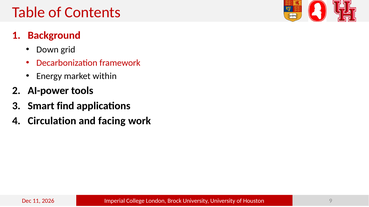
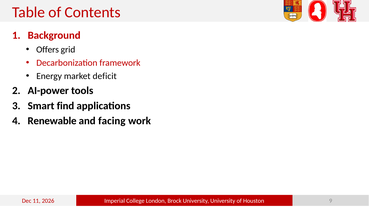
Down: Down -> Offers
within: within -> deficit
Circulation: Circulation -> Renewable
